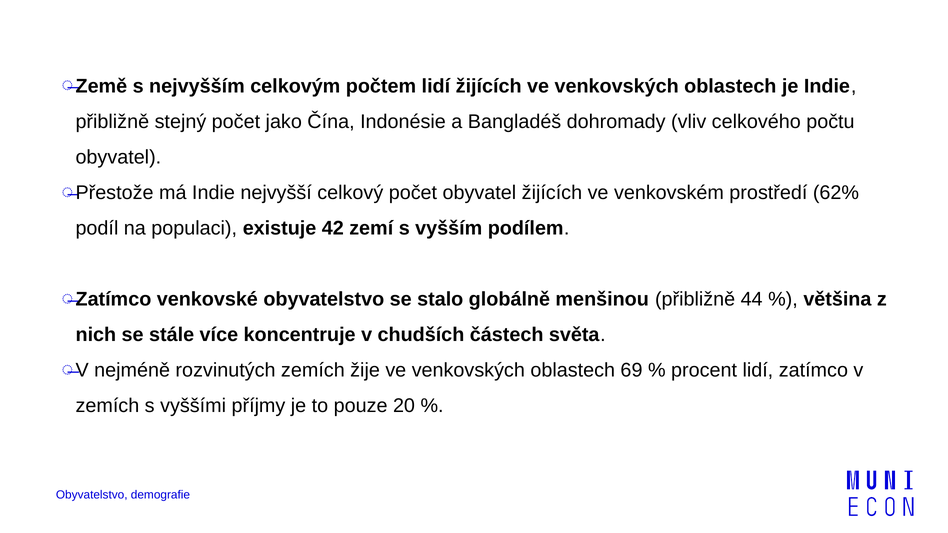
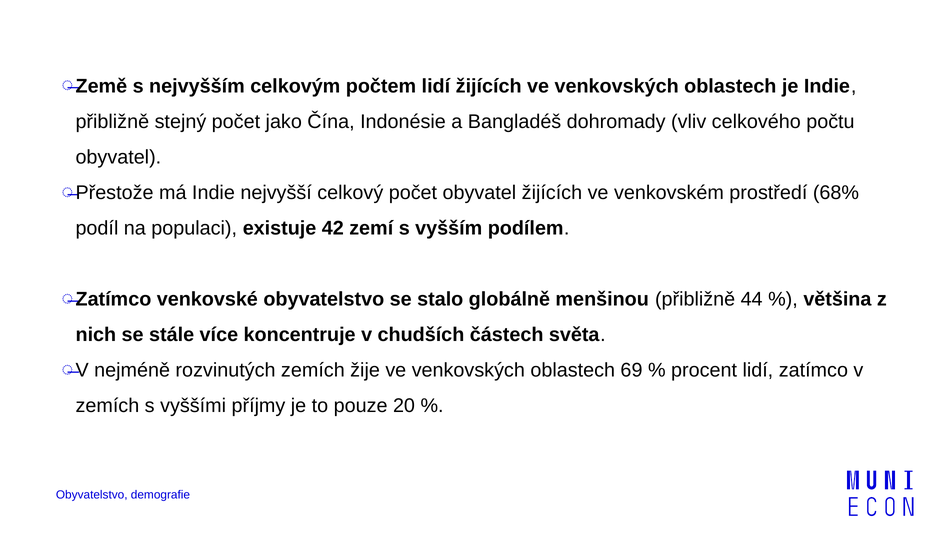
62%: 62% -> 68%
